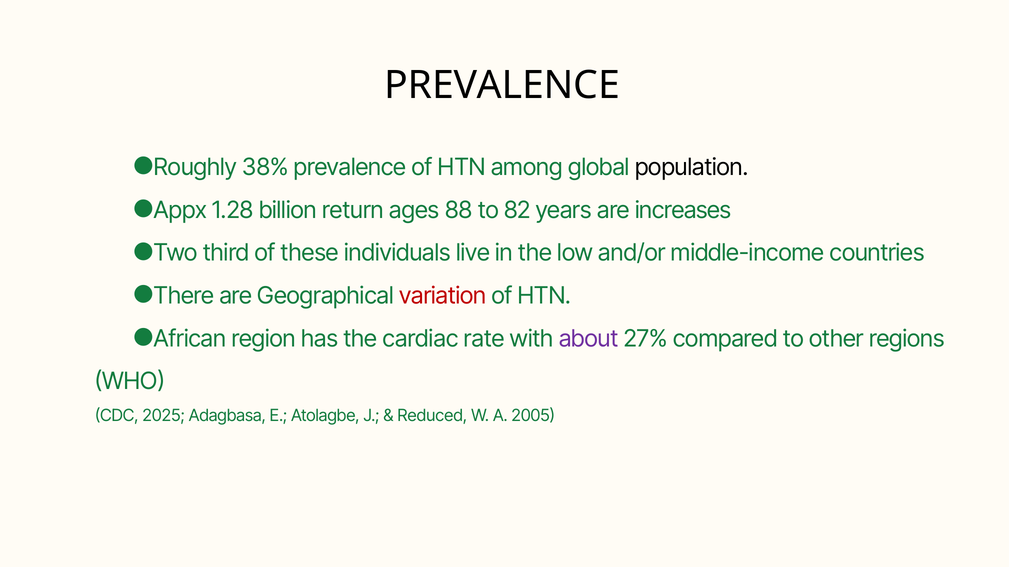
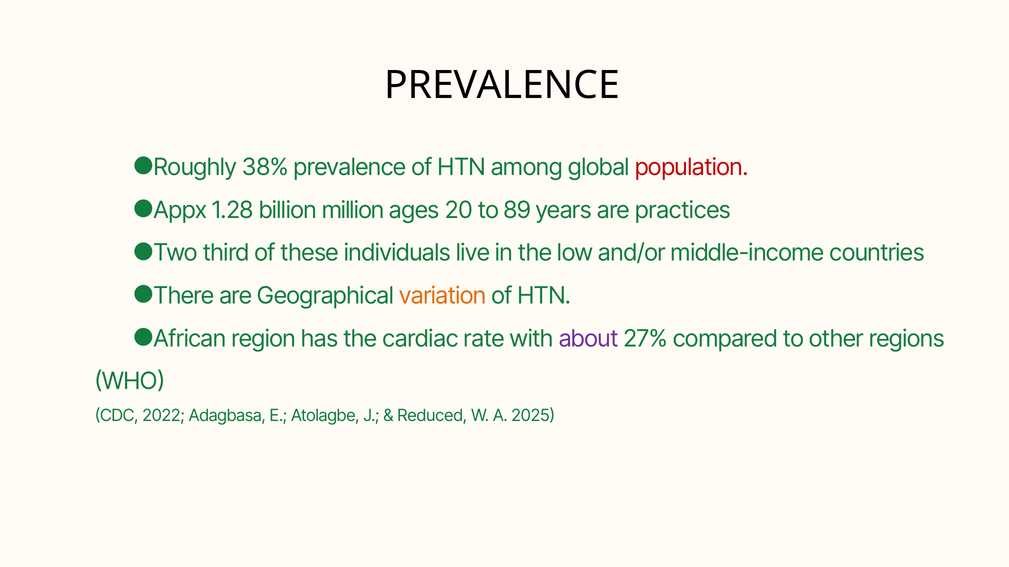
population colour: black -> red
return: return -> million
88: 88 -> 20
82: 82 -> 89
increases: increases -> practices
variation colour: red -> orange
2025: 2025 -> 2022
2005: 2005 -> 2025
